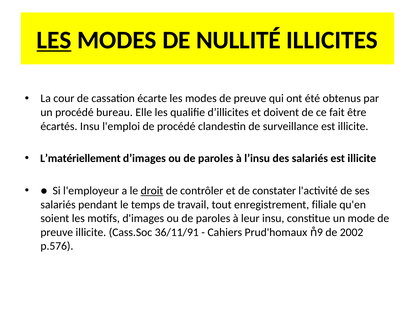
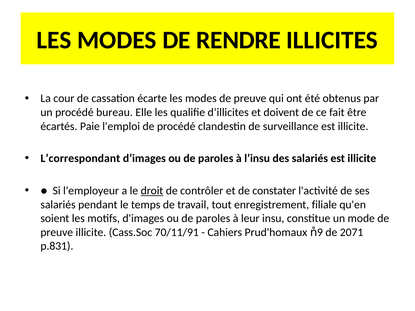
LES at (54, 40) underline: present -> none
NULLITÉ: NULLITÉ -> RENDRE
écartés Insu: Insu -> Paie
L’matériellement: L’matériellement -> L’correspondant
36/11/91: 36/11/91 -> 70/11/91
2002: 2002 -> 2071
p.576: p.576 -> p.831
